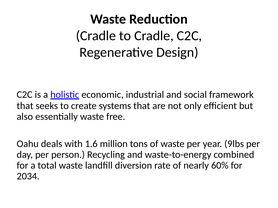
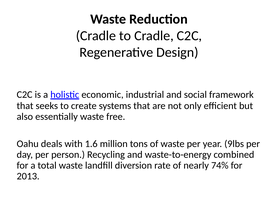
60%: 60% -> 74%
2034: 2034 -> 2013
